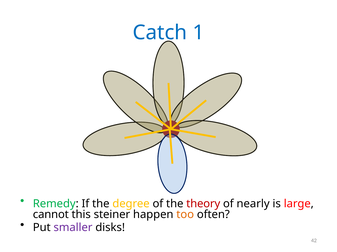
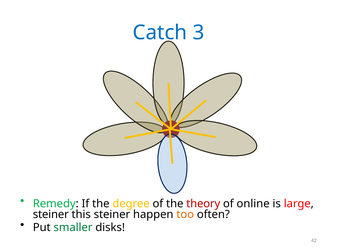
1: 1 -> 3
nearly: nearly -> online
cannot at (51, 215): cannot -> steiner
smaller colour: purple -> green
